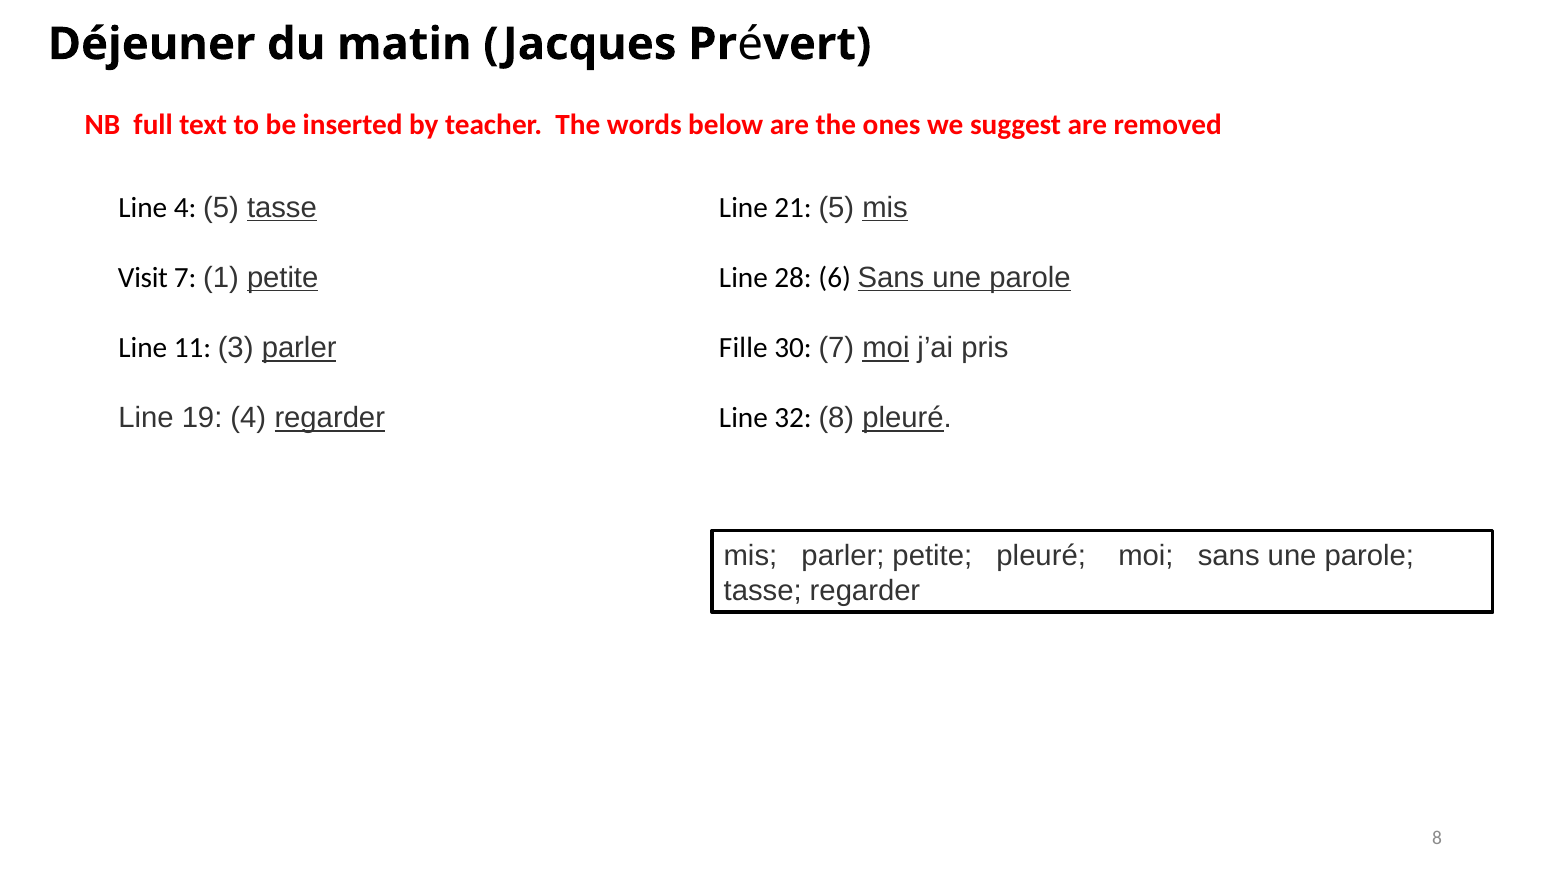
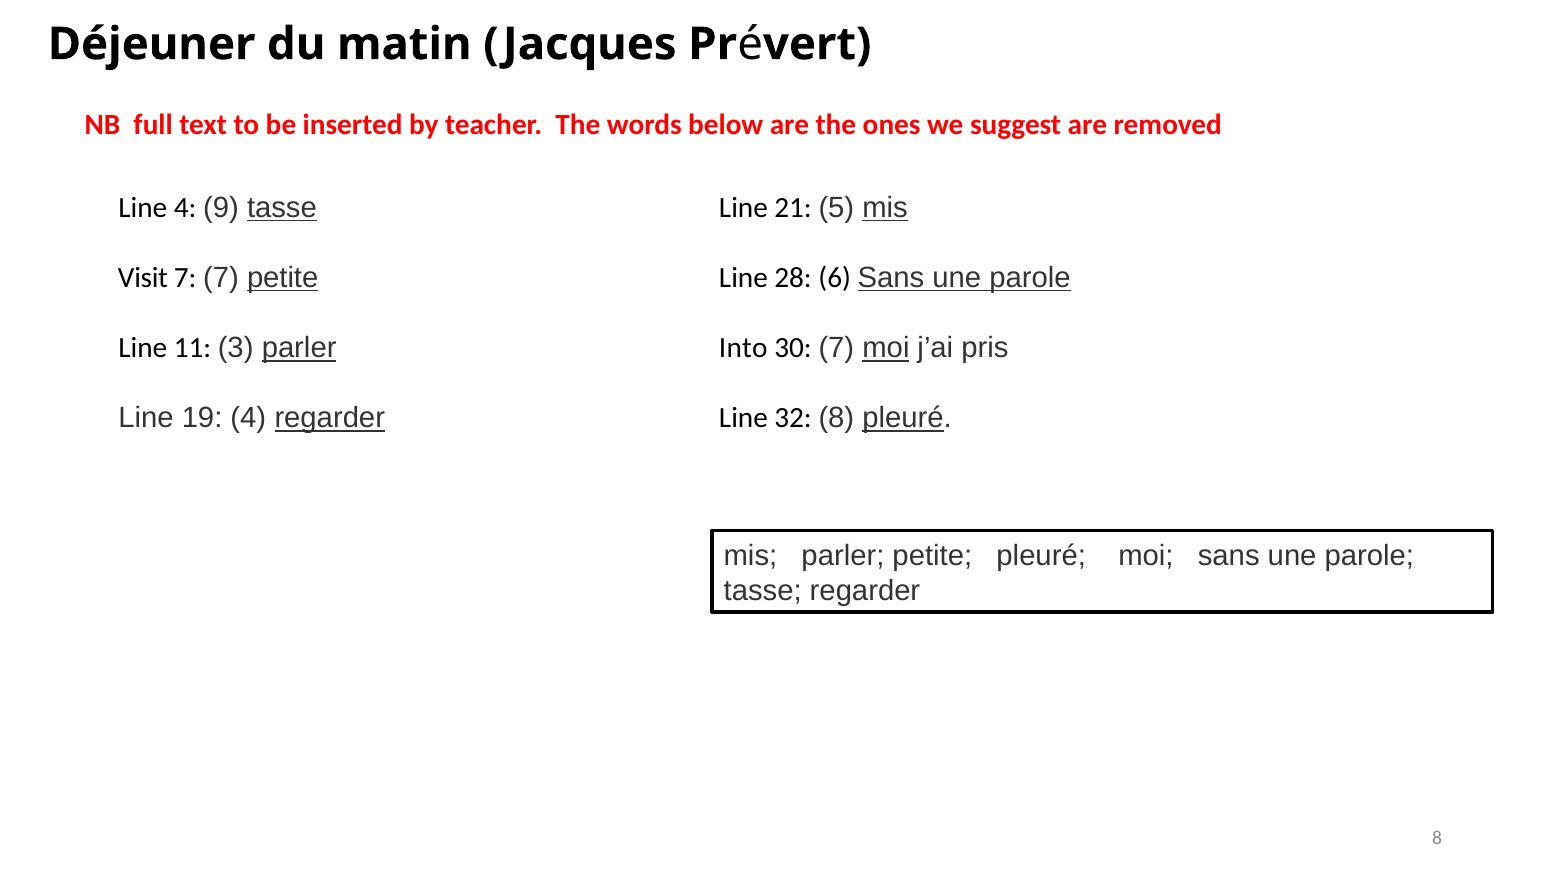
4 5: 5 -> 9
7 1: 1 -> 7
Fille: Fille -> Into
